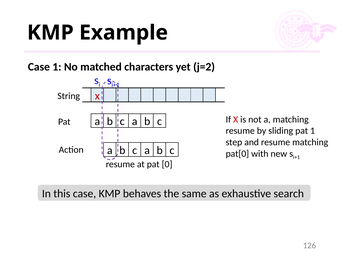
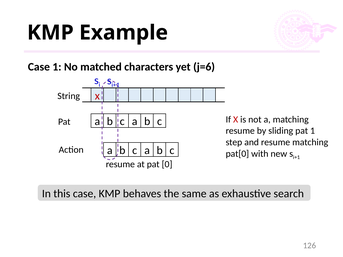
j=2: j=2 -> j=6
